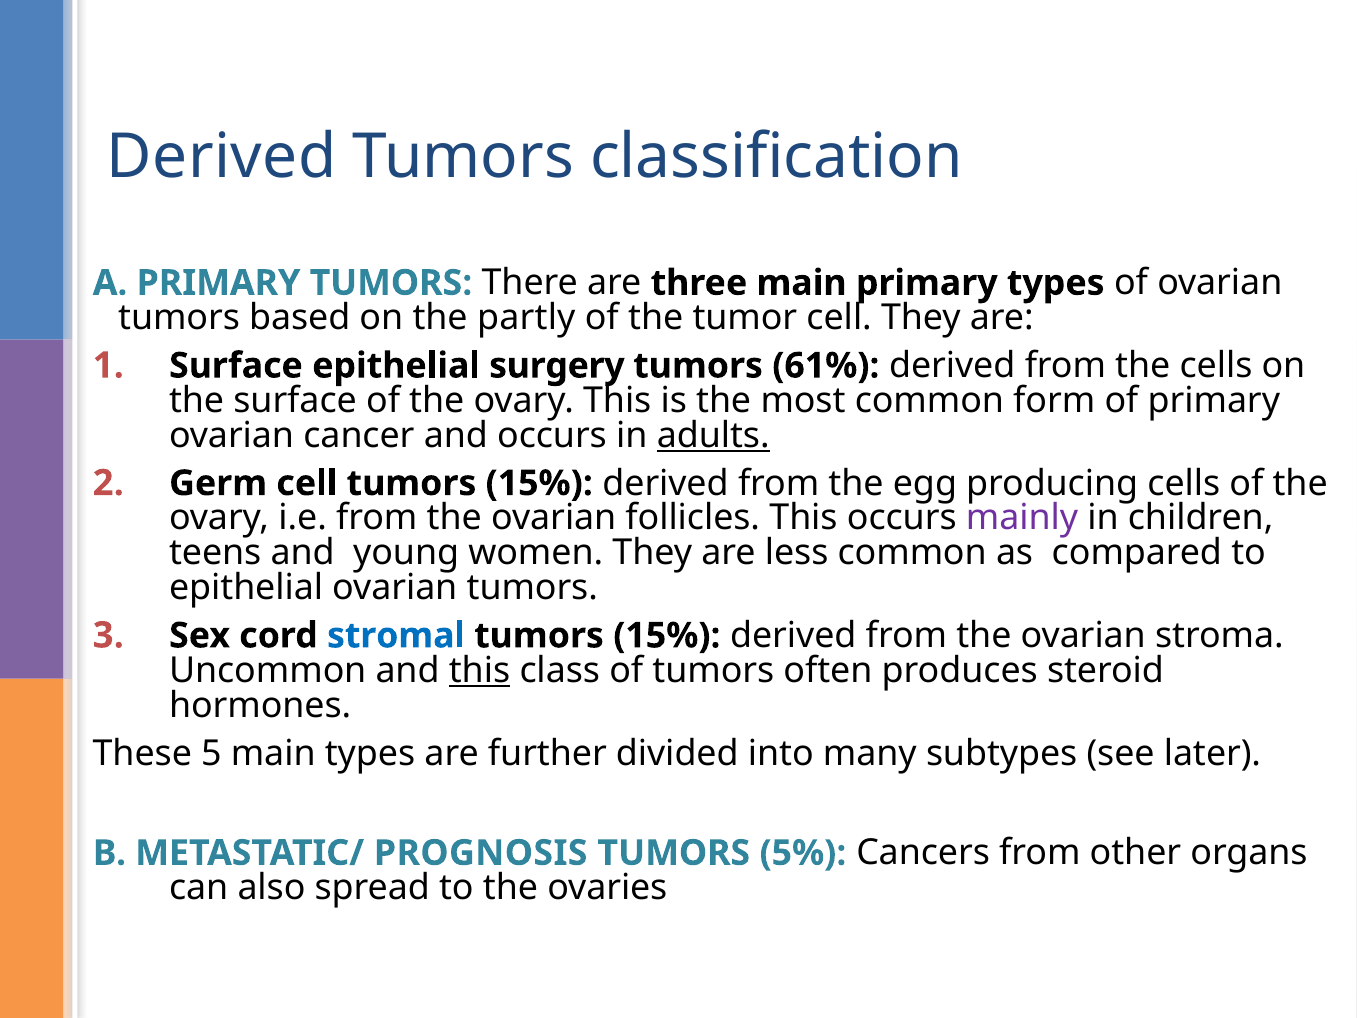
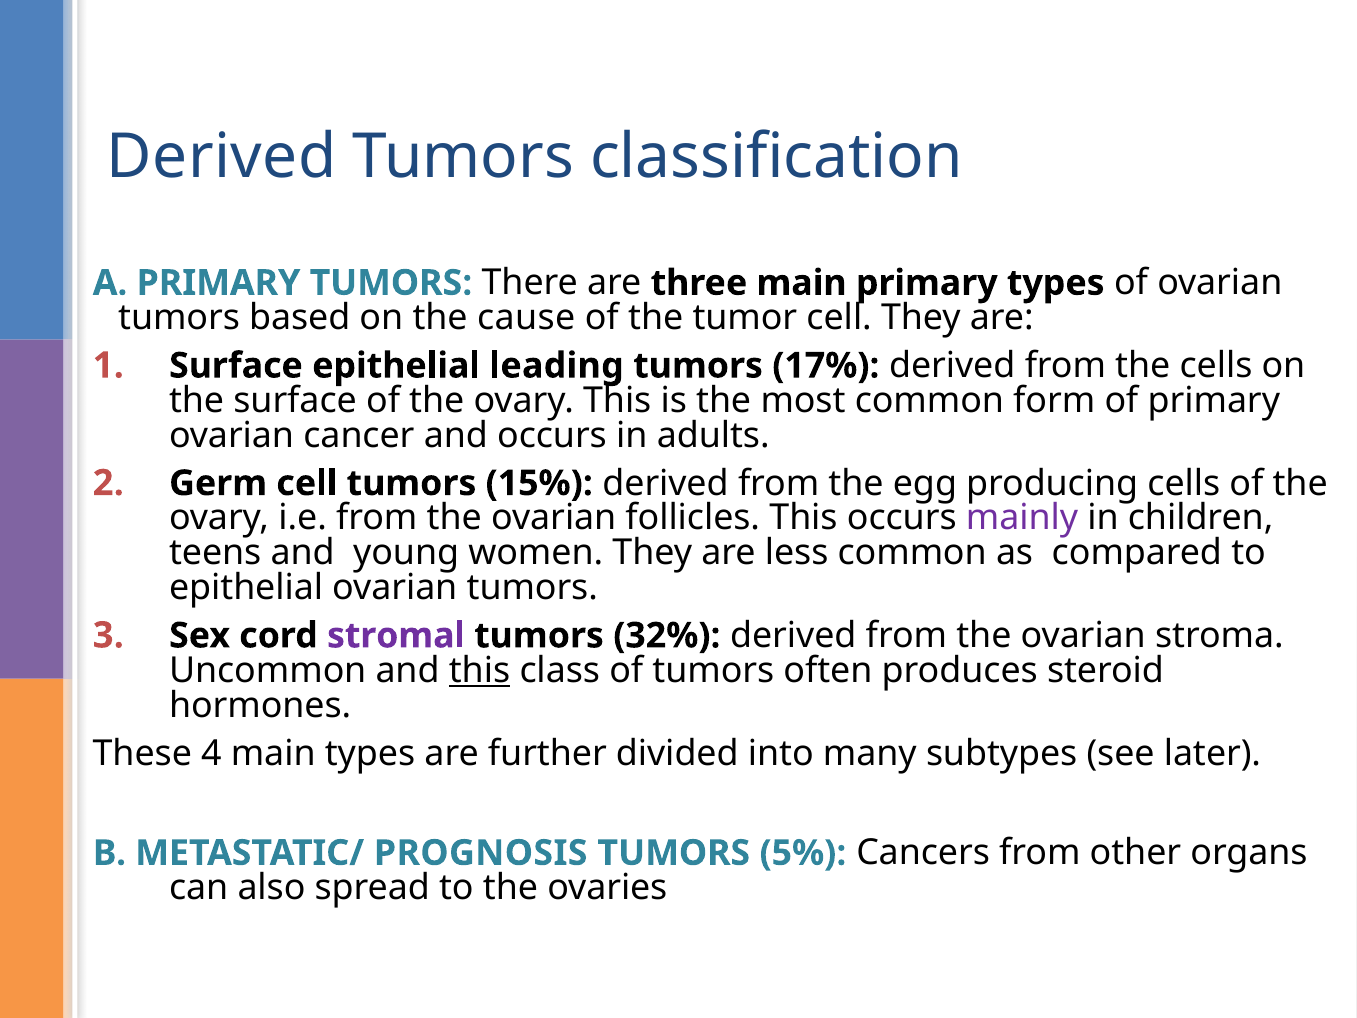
partly: partly -> cause
surgery: surgery -> leading
61%: 61% -> 17%
adults underline: present -> none
stromal colour: blue -> purple
15% at (667, 635): 15% -> 32%
5: 5 -> 4
